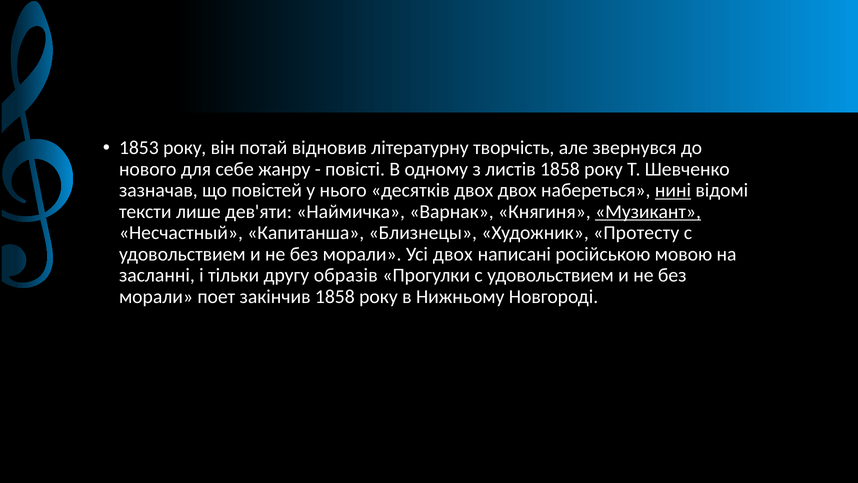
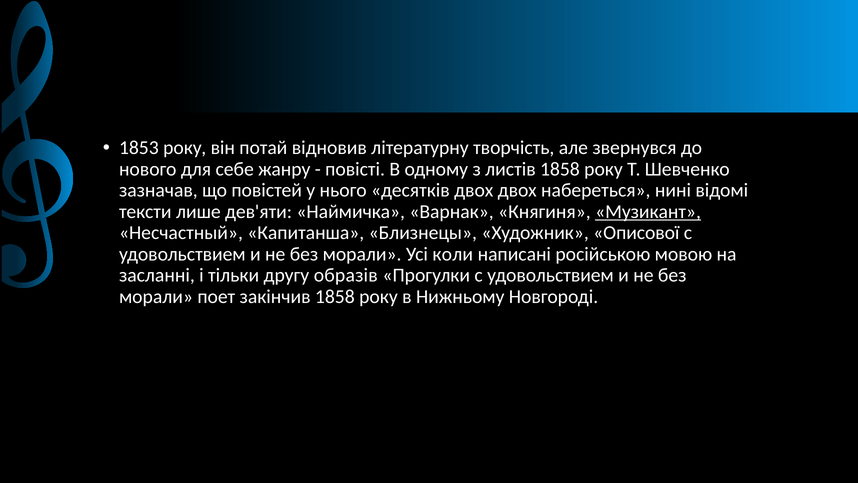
нині underline: present -> none
Протесту: Протесту -> Описової
Усі двох: двох -> коли
